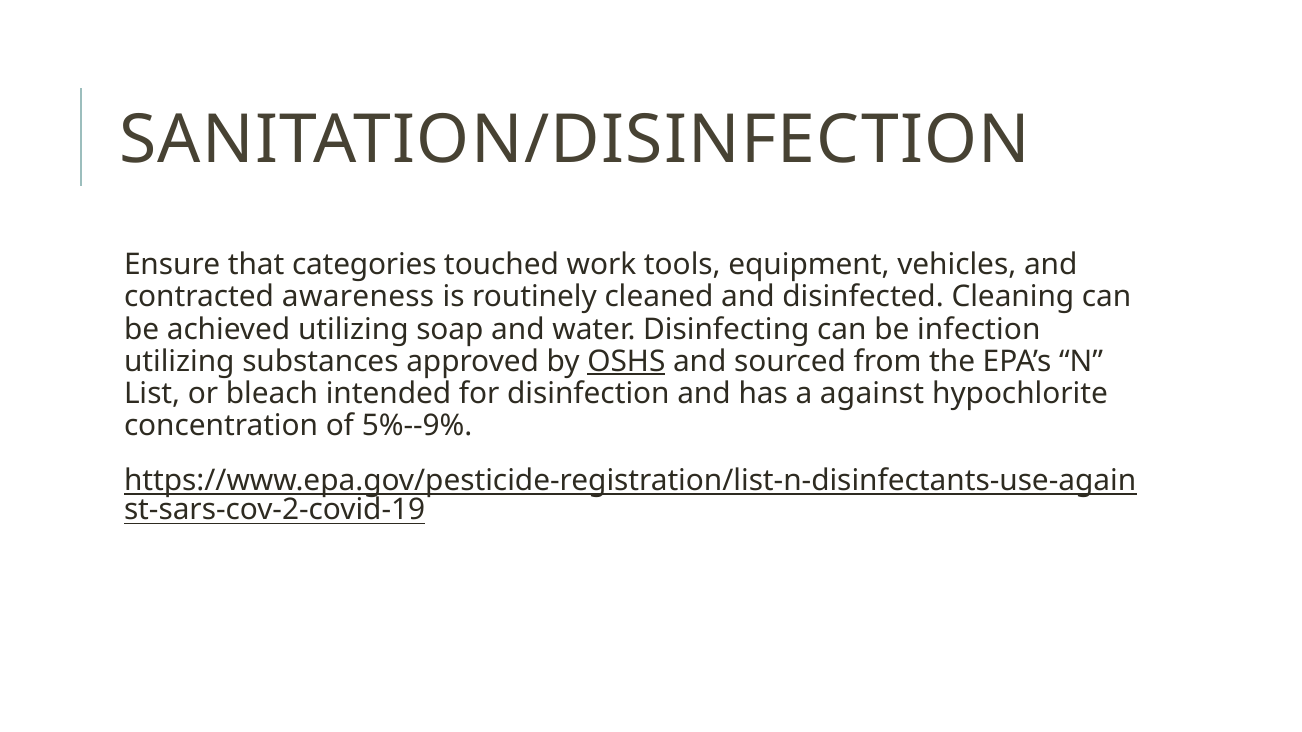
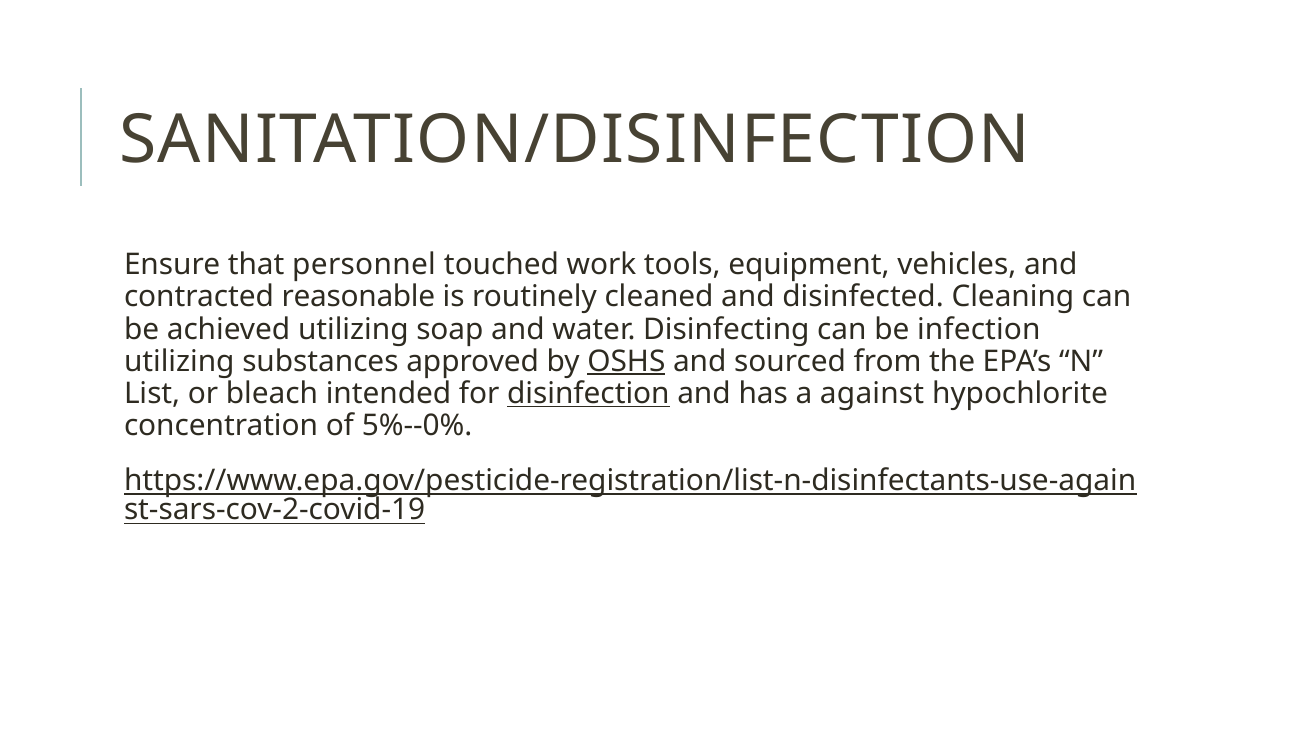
categories: categories -> personnel
awareness: awareness -> reasonable
disinfection underline: none -> present
5%--9%: 5%--9% -> 5%--0%
